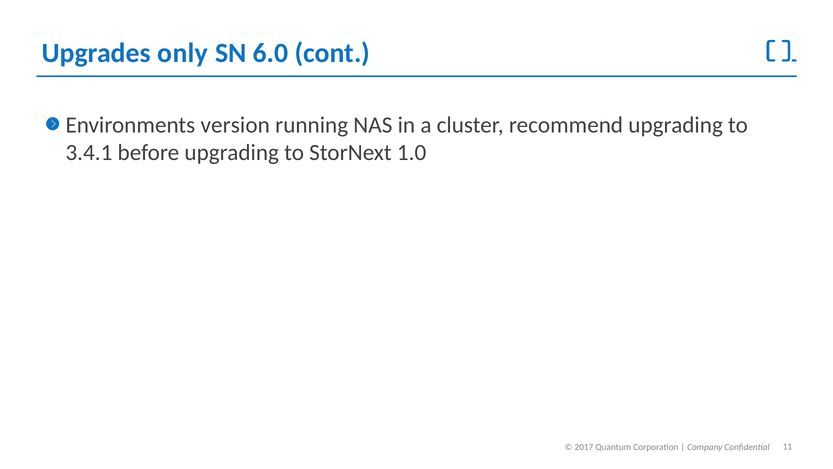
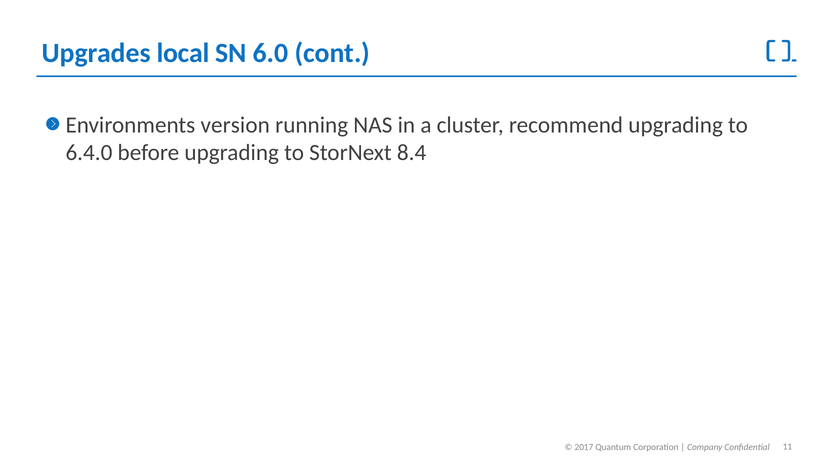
only: only -> local
3.4.1: 3.4.1 -> 6.4.0
1.0: 1.0 -> 8.4
